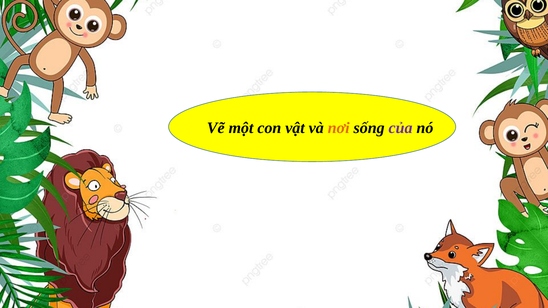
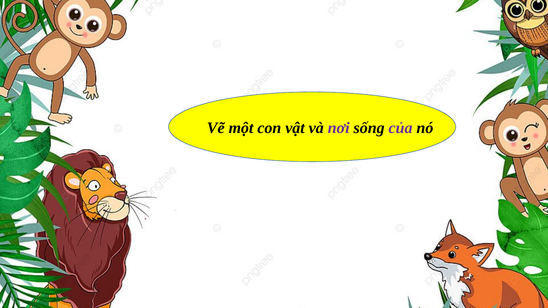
nơi colour: orange -> purple
